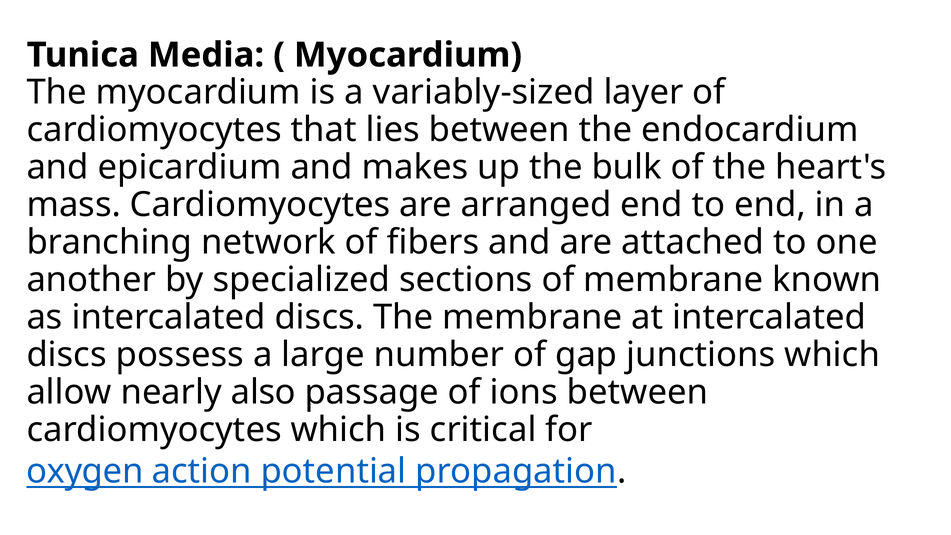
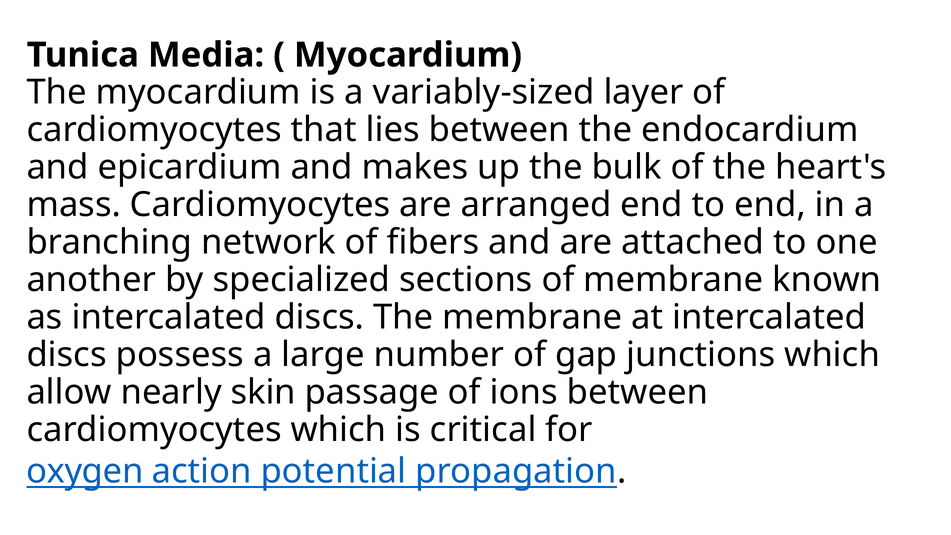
also: also -> skin
